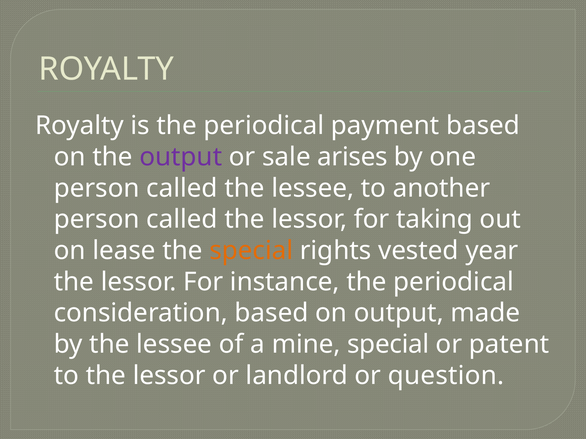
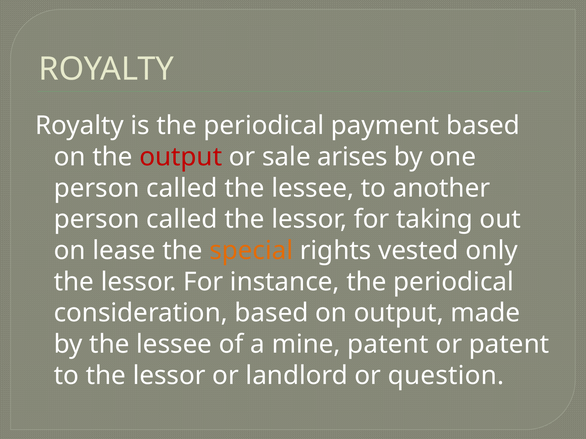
output at (181, 157) colour: purple -> red
year: year -> only
mine special: special -> patent
